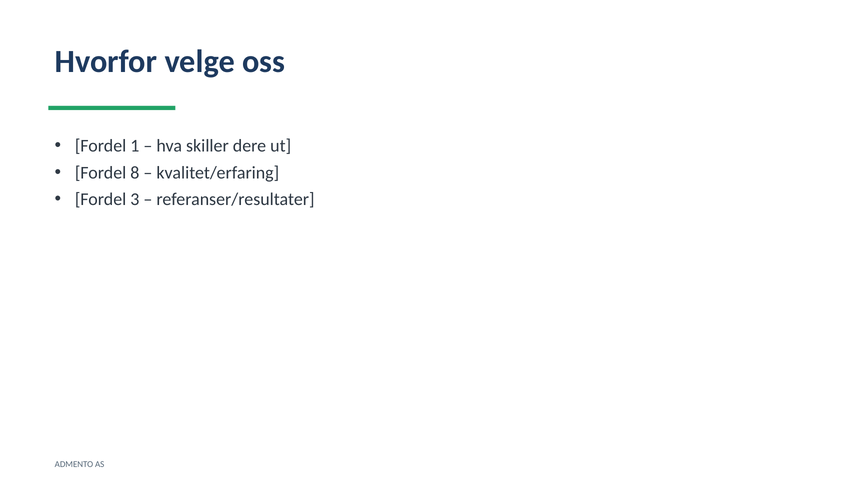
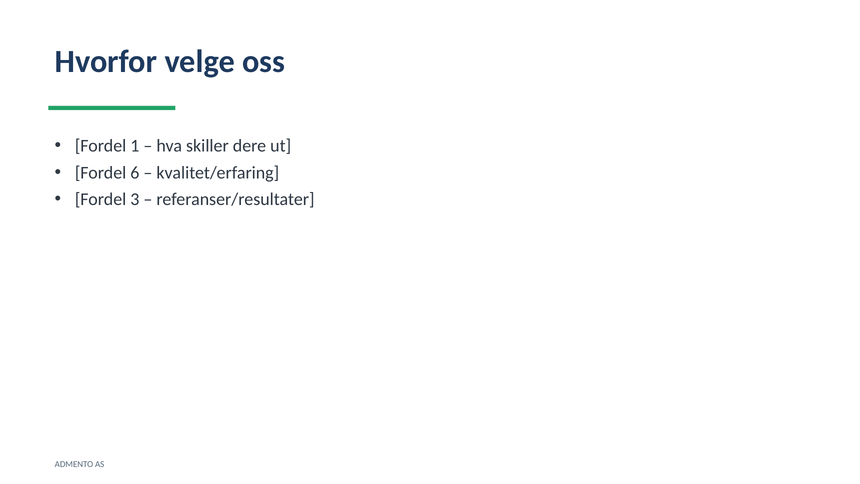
8: 8 -> 6
